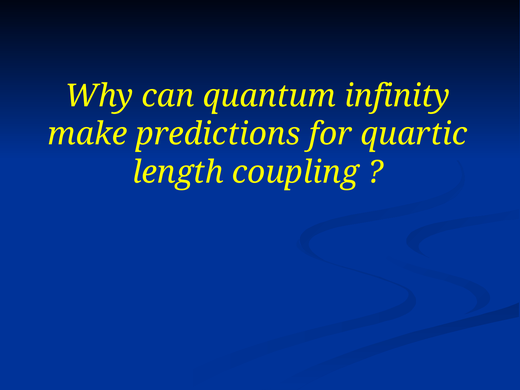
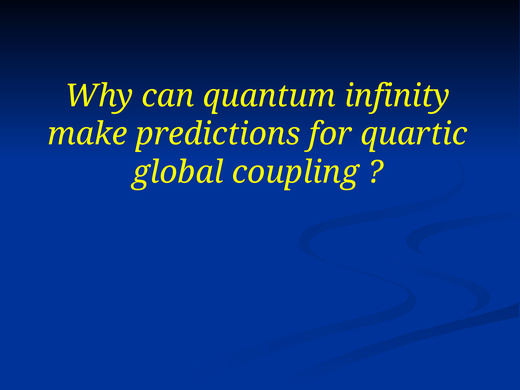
length: length -> global
